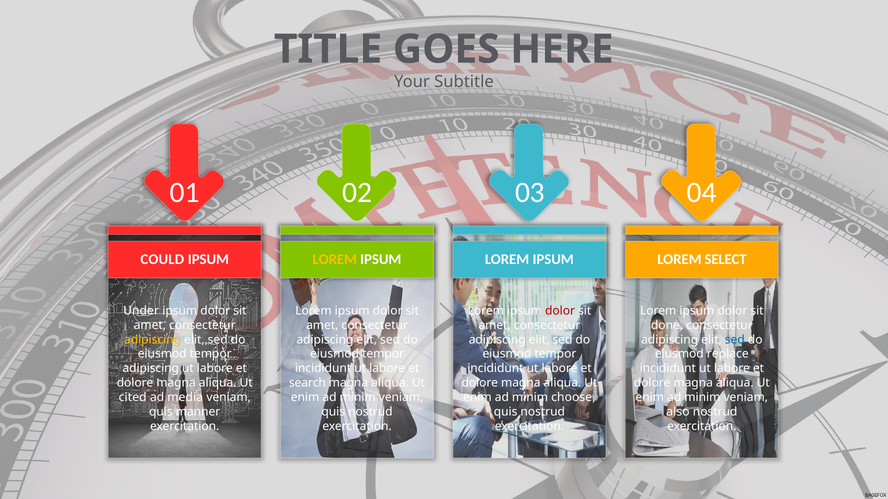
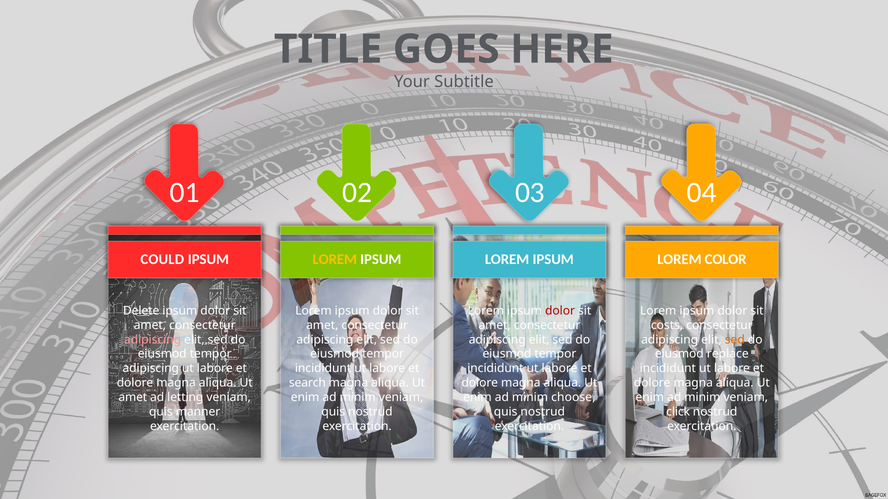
SELECT: SELECT -> COLOR
Under: Under -> Delete
done: done -> costs
adipiscing at (153, 340) colour: yellow -> pink
sed at (735, 340) colour: blue -> orange
cited at (133, 398): cited -> amet
media: media -> letting
also: also -> click
